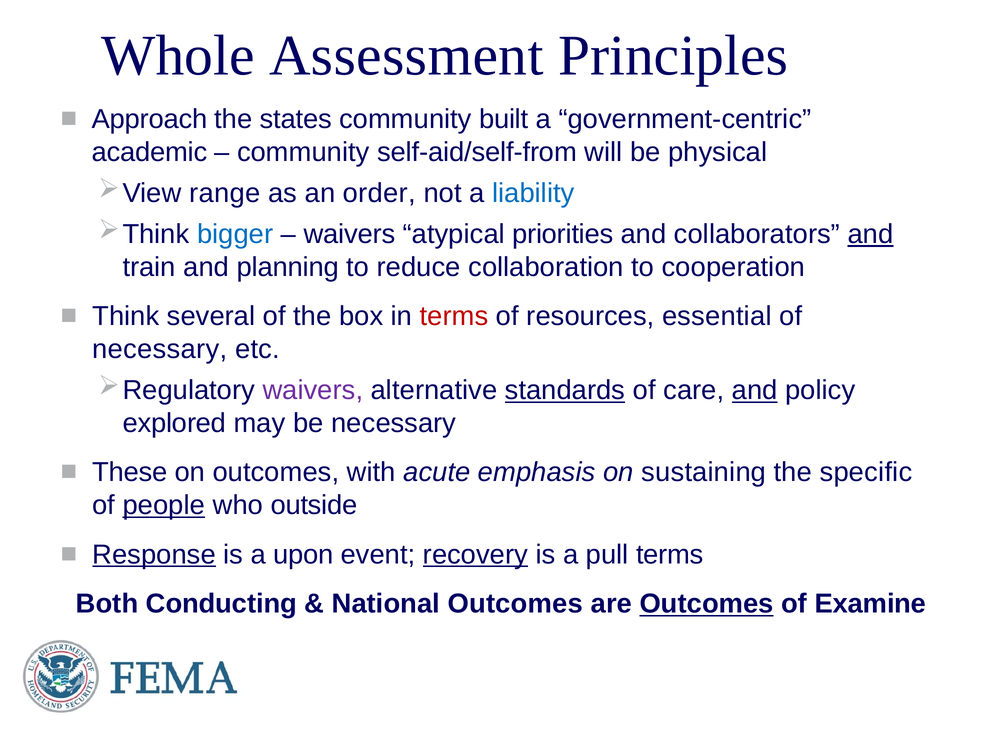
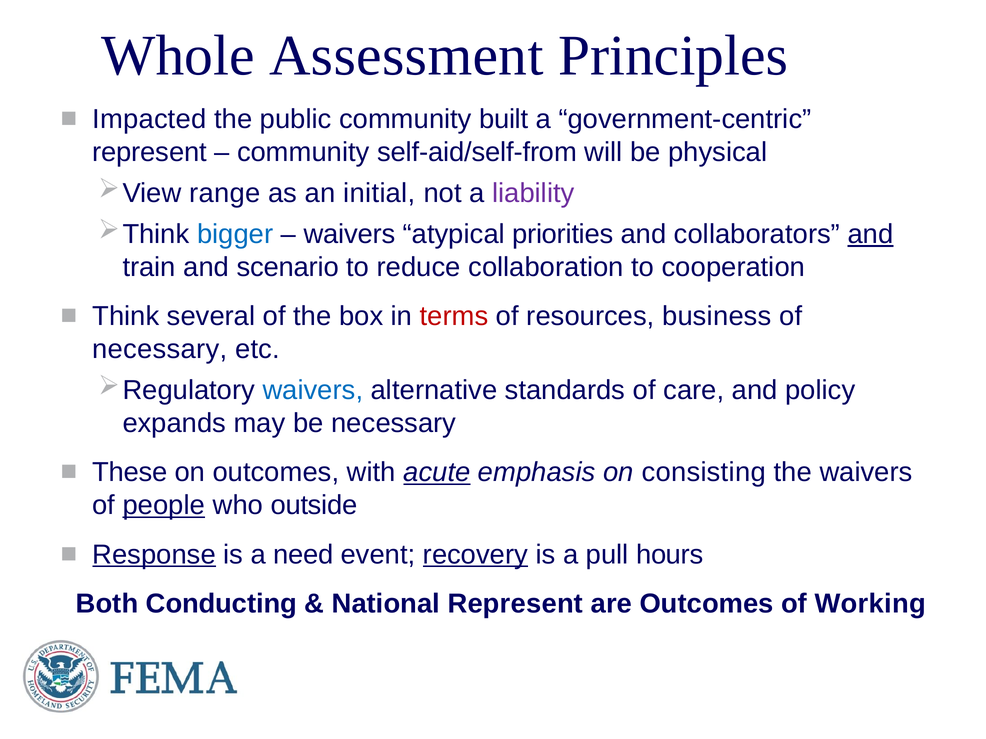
Approach: Approach -> Impacted
states: states -> public
academic at (150, 152): academic -> represent
order: order -> initial
liability colour: blue -> purple
planning: planning -> scenario
essential: essential -> business
waivers at (313, 391) colour: purple -> blue
standards underline: present -> none
and at (755, 391) underline: present -> none
explored: explored -> expands
acute underline: none -> present
sustaining: sustaining -> consisting
the specific: specific -> waivers
upon: upon -> need
pull terms: terms -> hours
National Outcomes: Outcomes -> Represent
Outcomes at (707, 604) underline: present -> none
Examine: Examine -> Working
